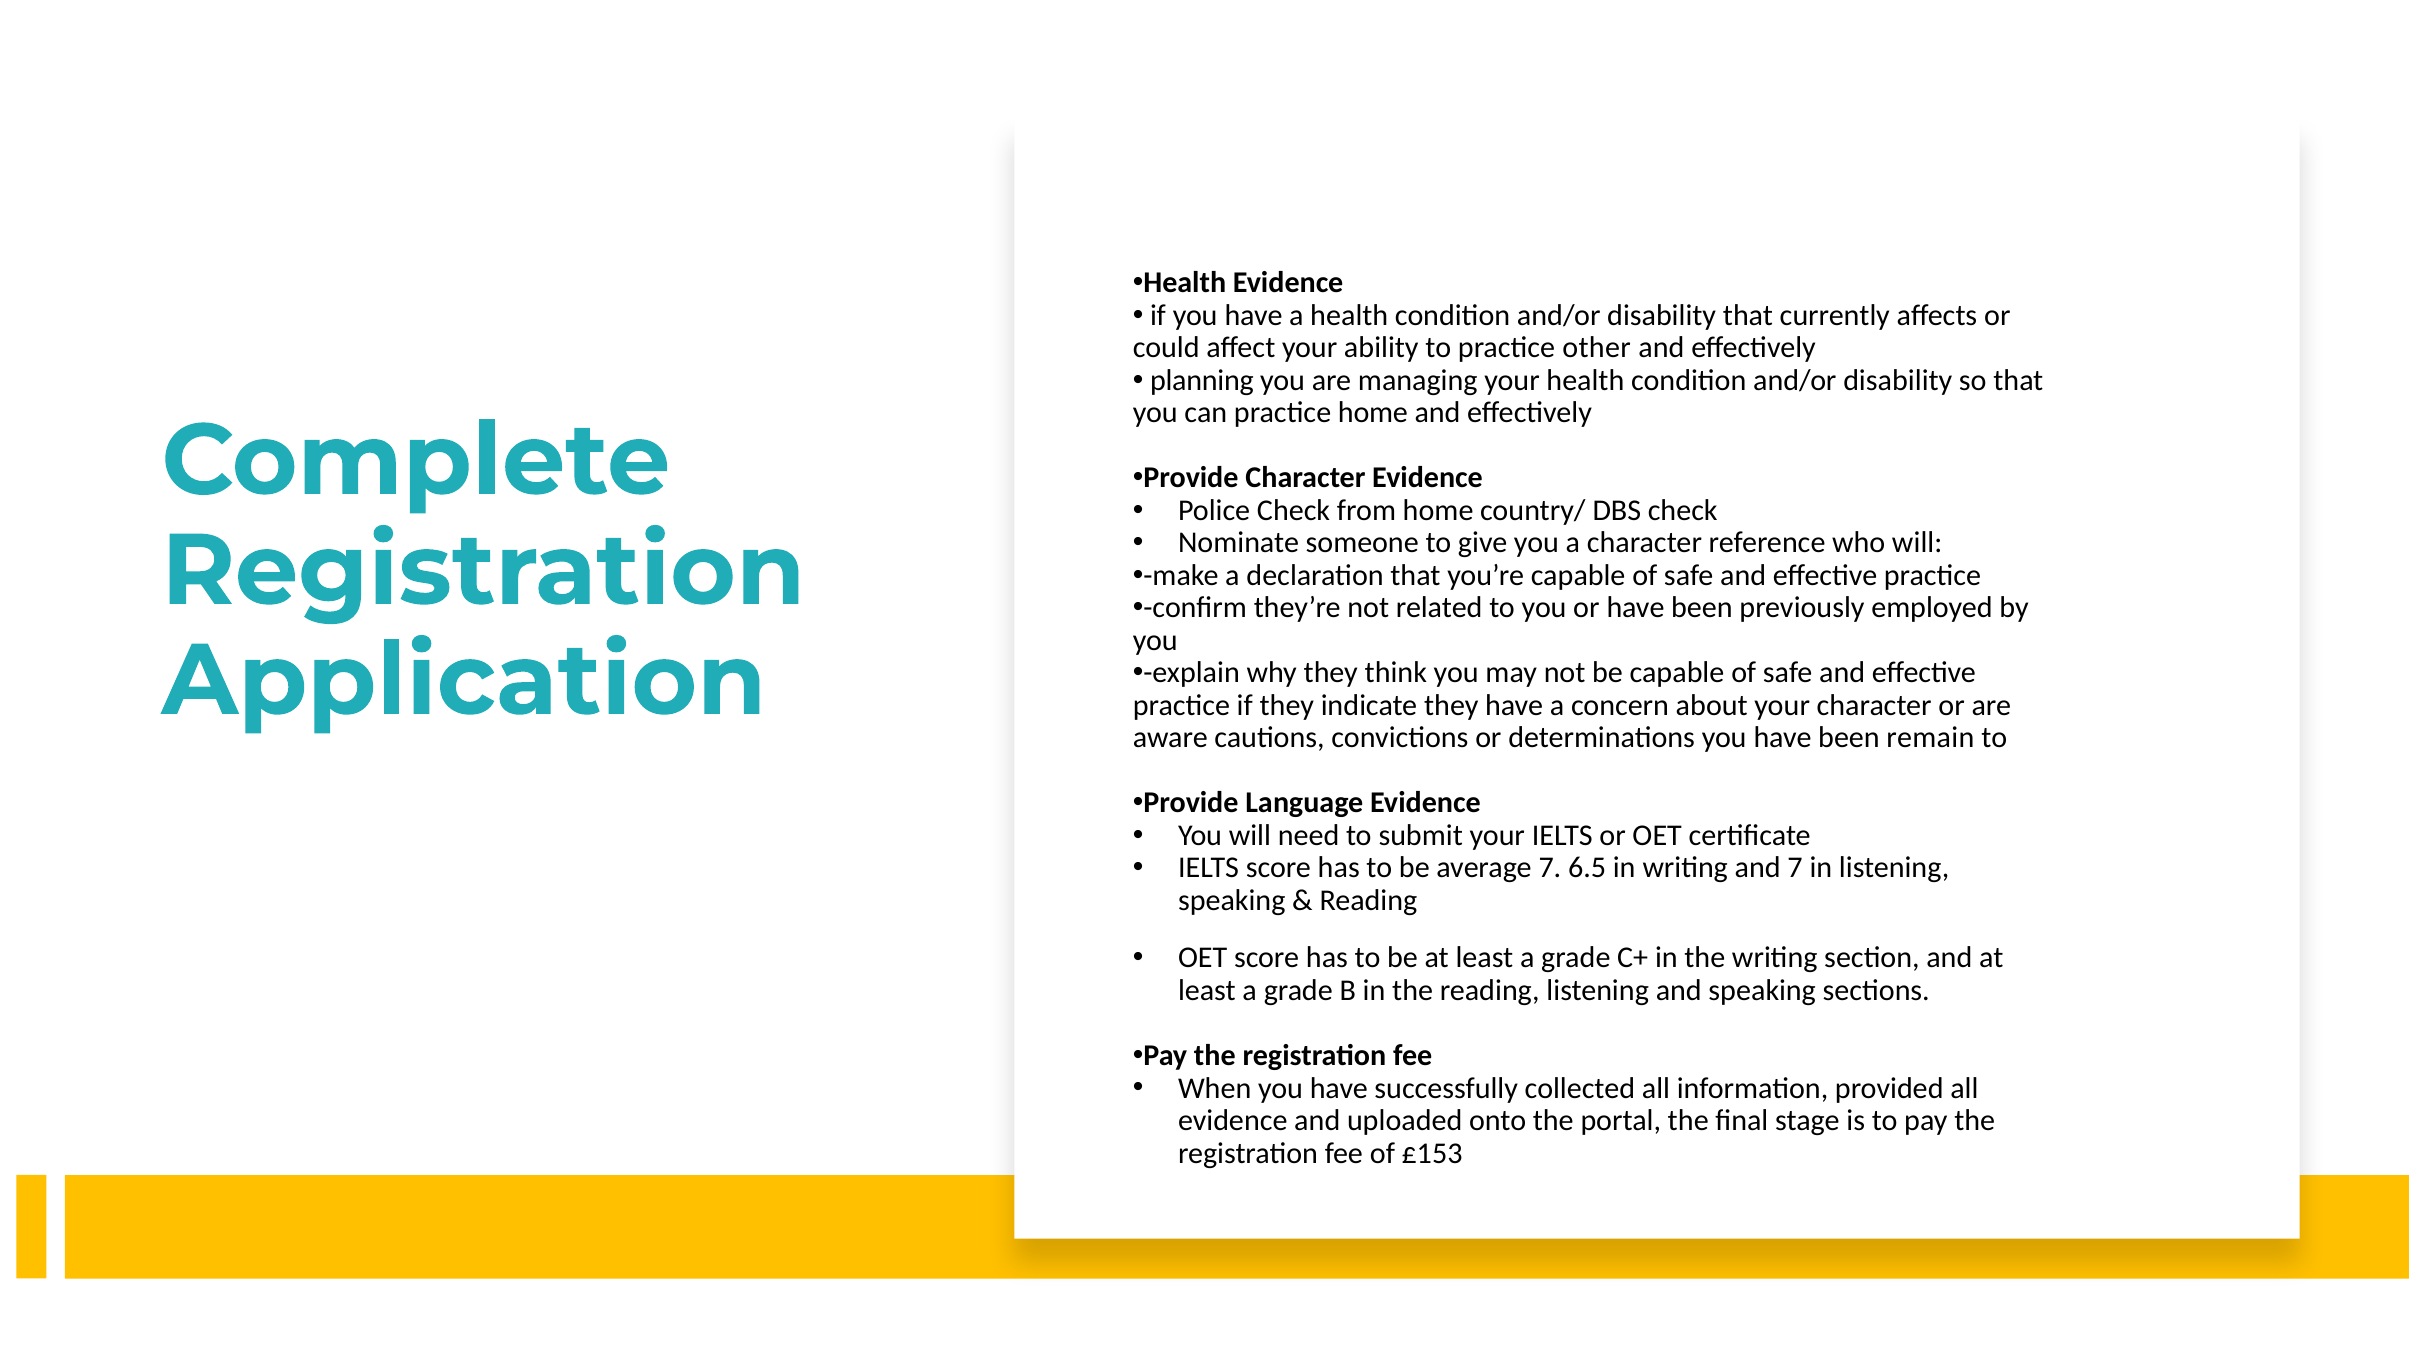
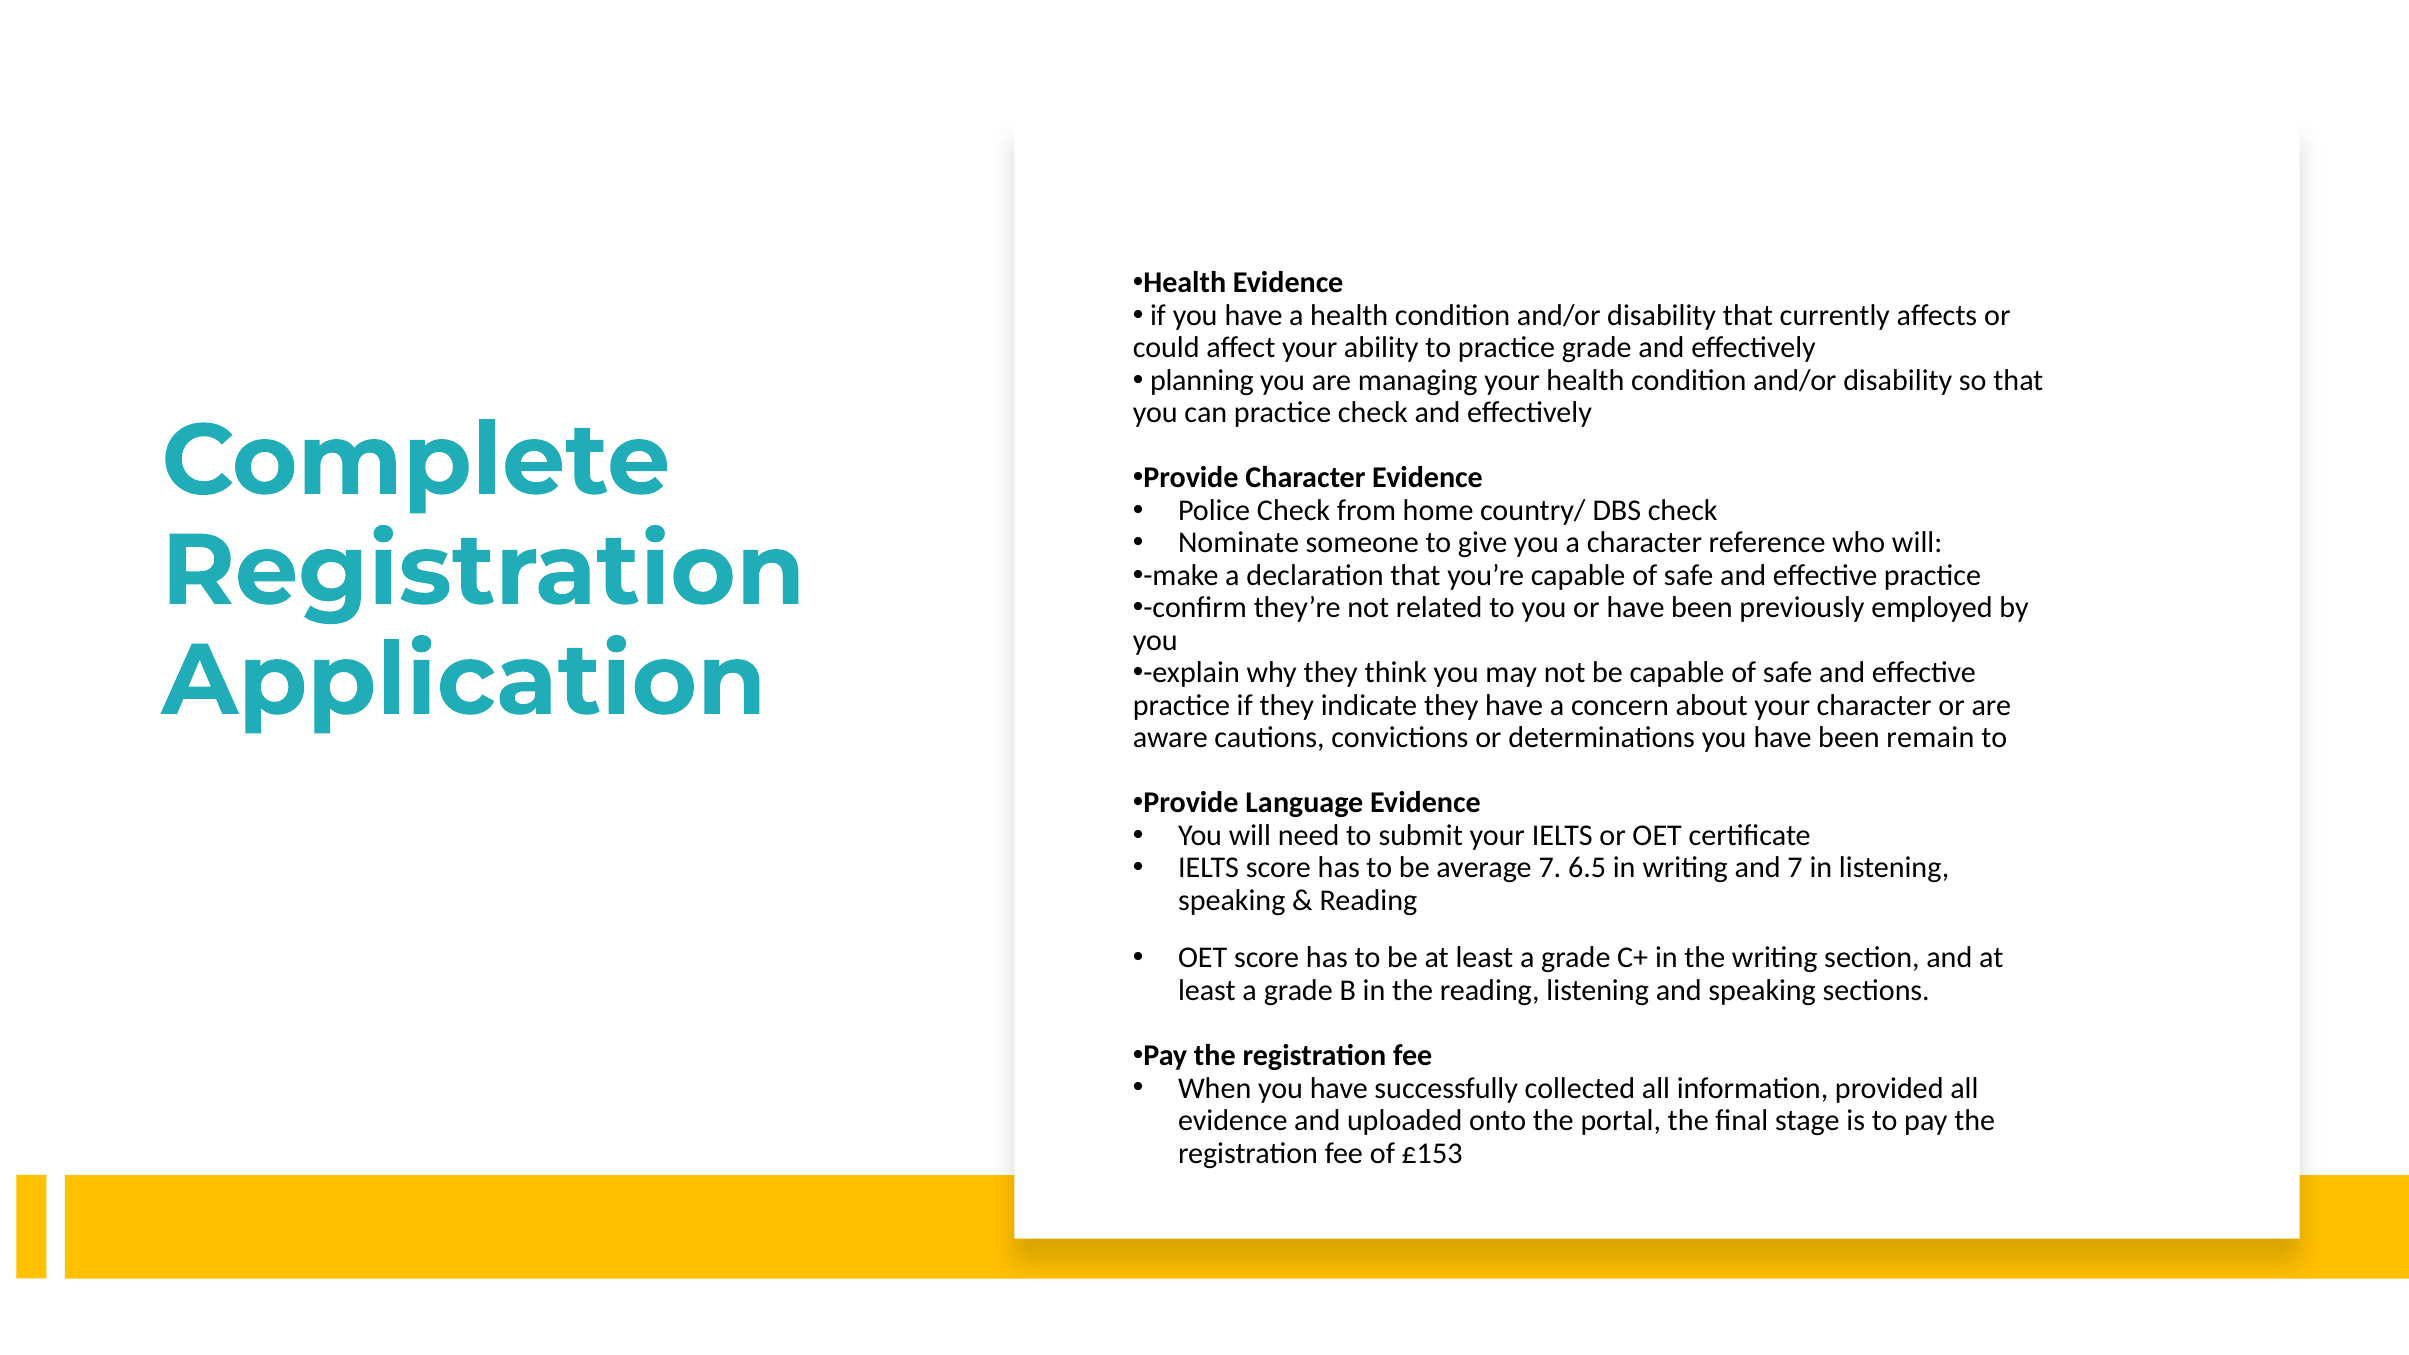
practice other: other -> grade
practice home: home -> check
